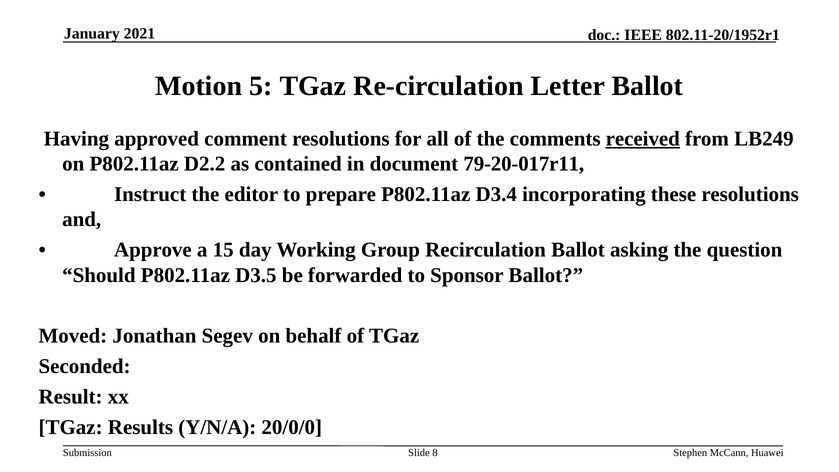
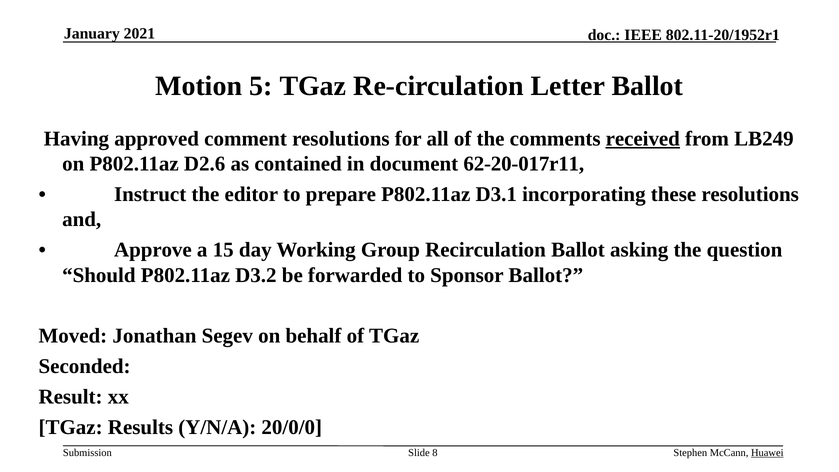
D2.2: D2.2 -> D2.6
79-20-017r11: 79-20-017r11 -> 62-20-017r11
D3.4: D3.4 -> D3.1
D3.5: D3.5 -> D3.2
Huawei underline: none -> present
